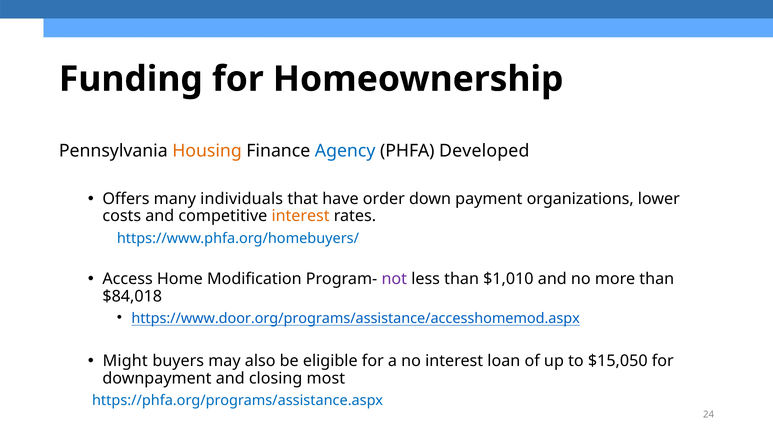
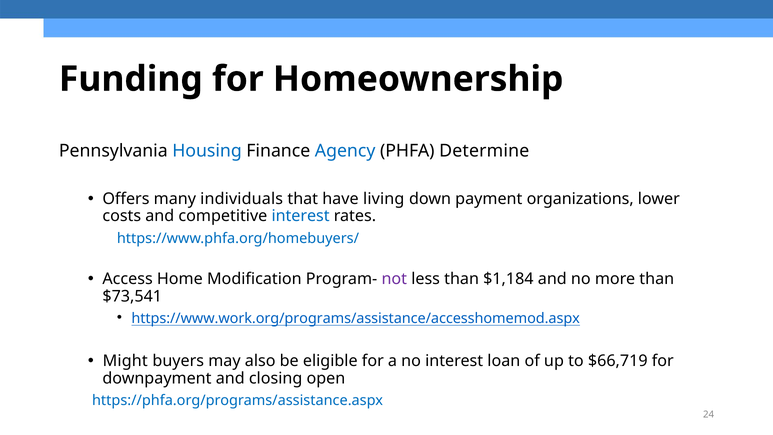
Housing colour: orange -> blue
Developed: Developed -> Determine
order: order -> living
interest at (301, 216) colour: orange -> blue
$1,010: $1,010 -> $1,184
$84,018: $84,018 -> $73,541
https://www.door.org/programs/assistance/accesshomemod.aspx: https://www.door.org/programs/assistance/accesshomemod.aspx -> https://www.work.org/programs/assistance/accesshomemod.aspx
$15,050: $15,050 -> $66,719
most: most -> open
